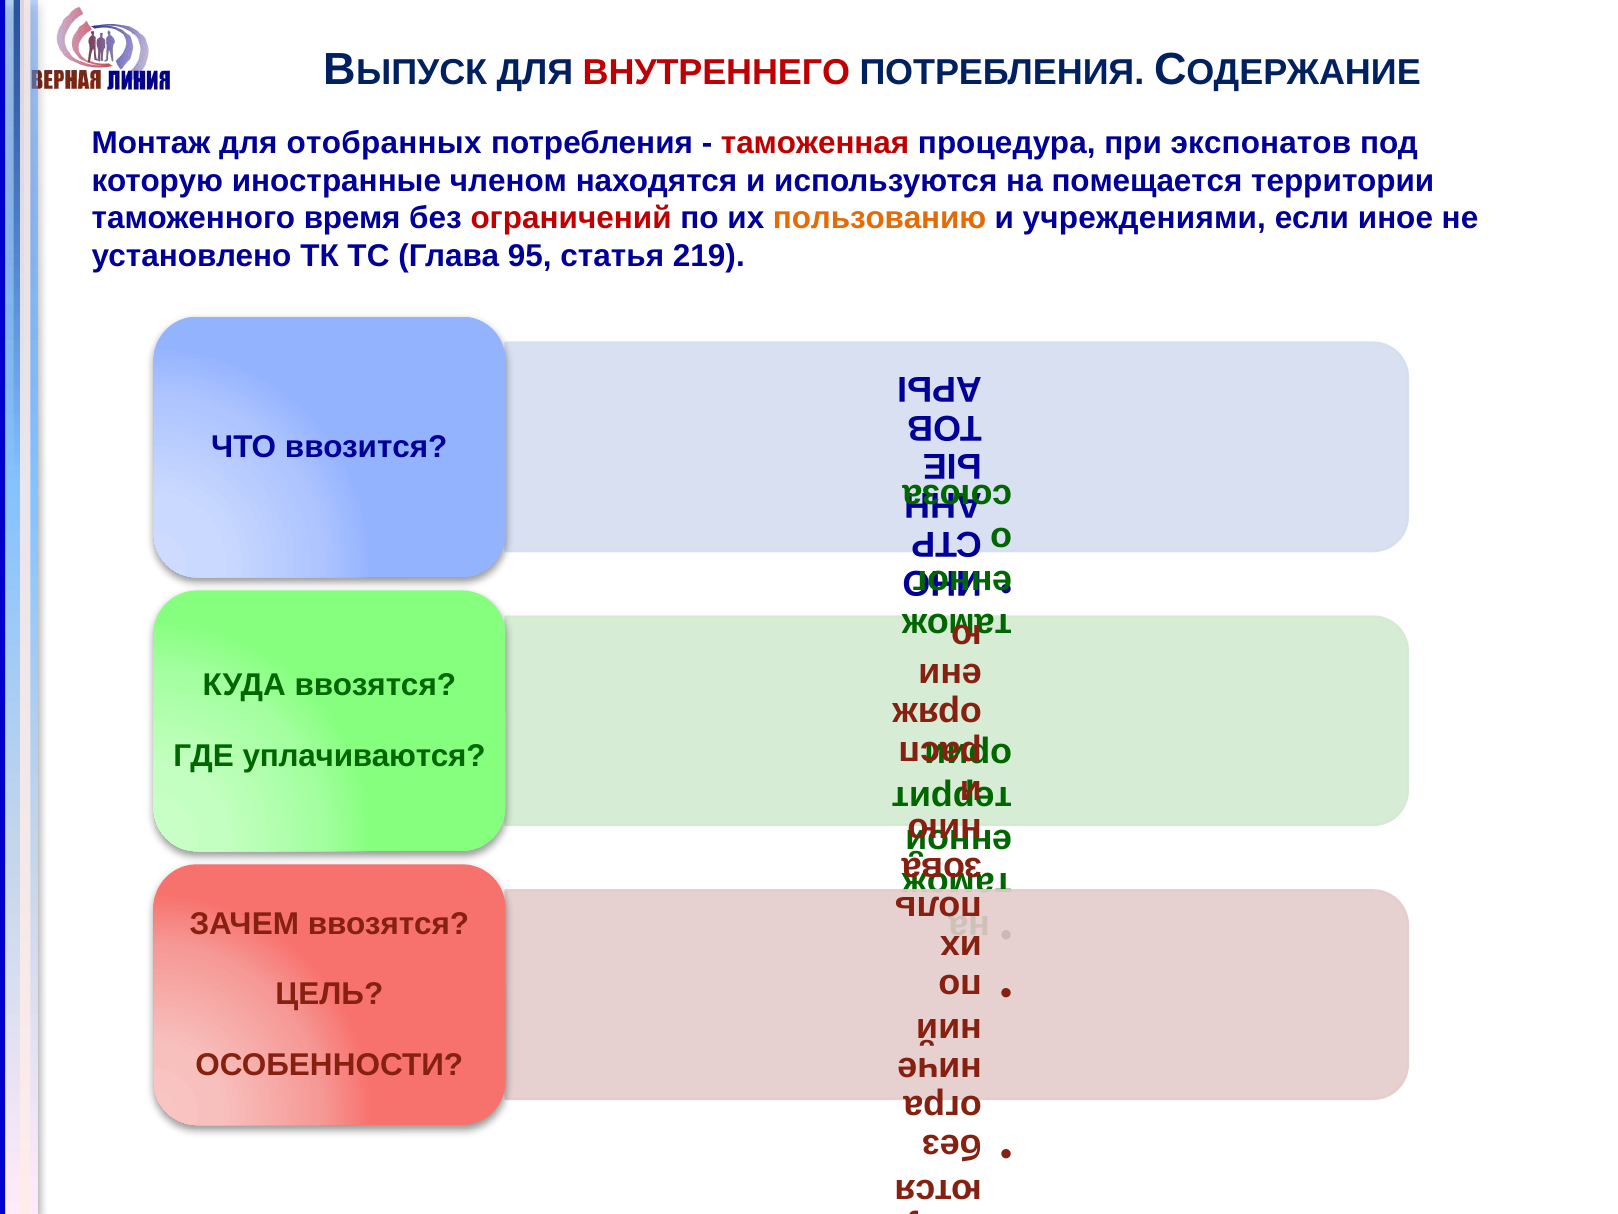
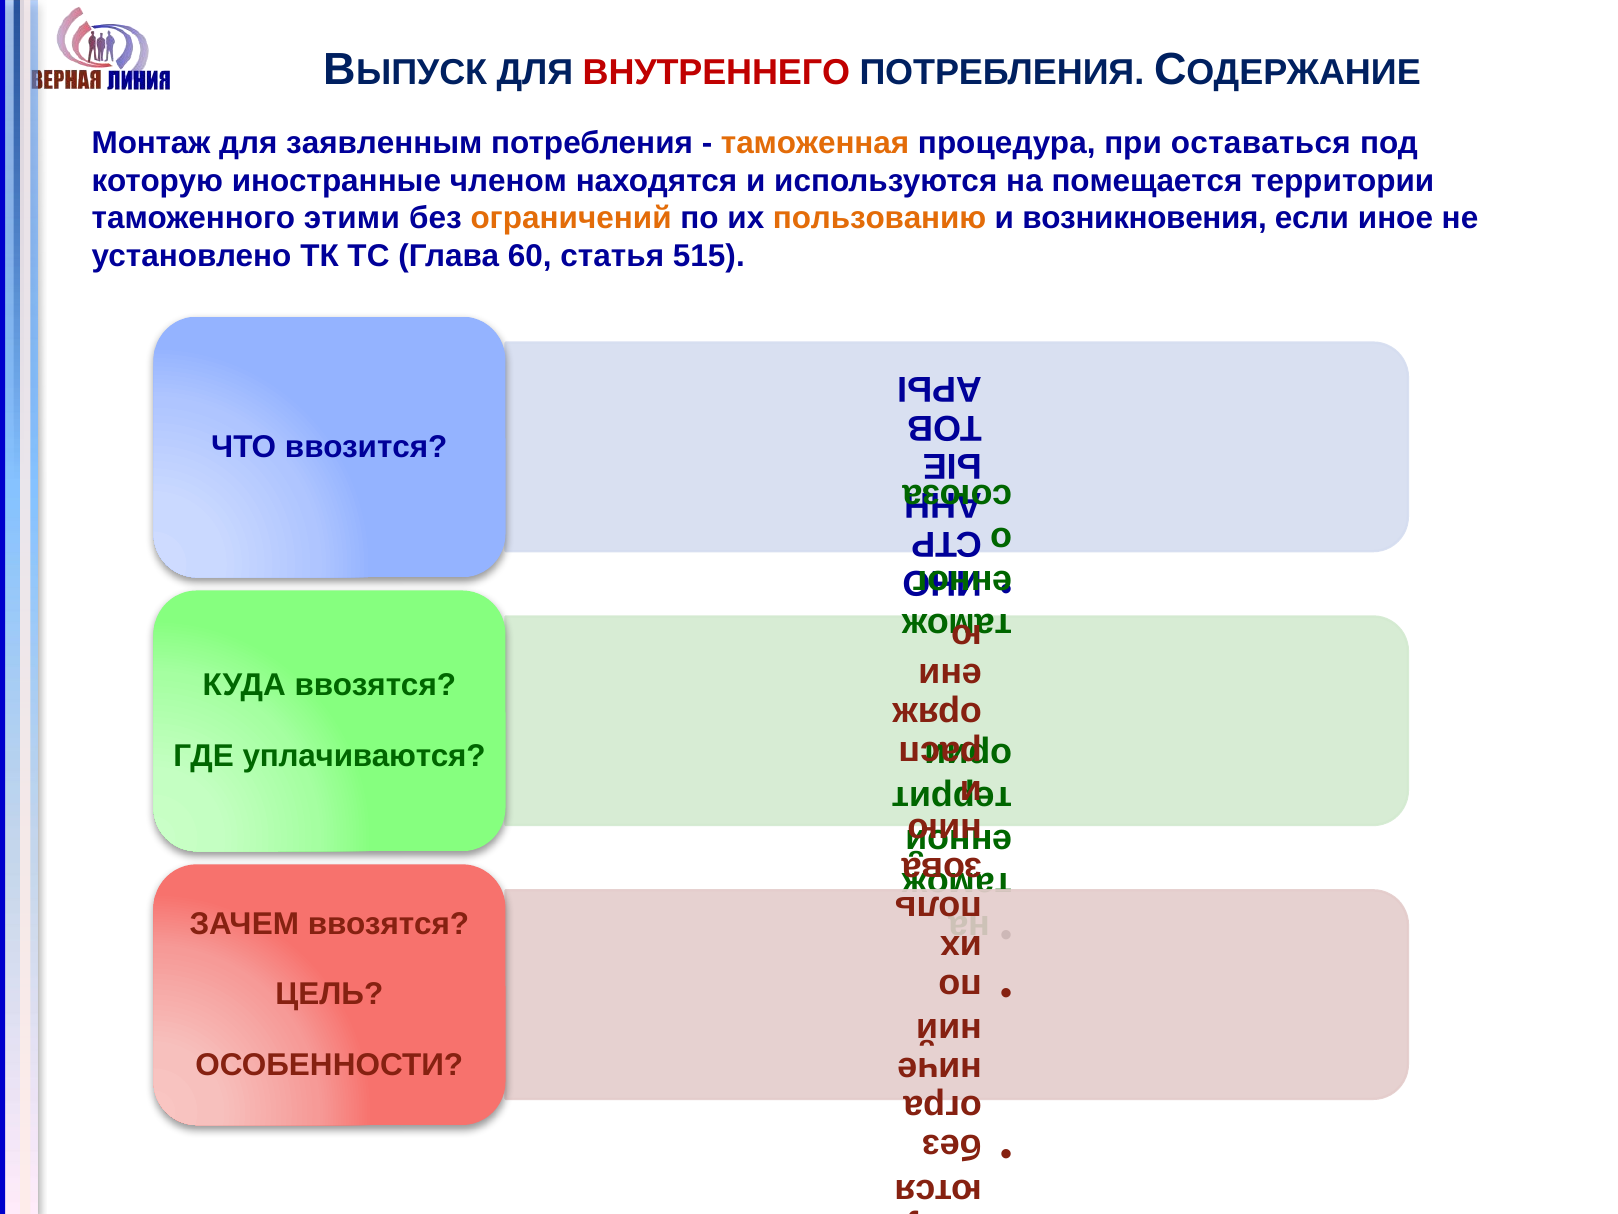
отобранных: отобранных -> заявленным
таможенная colour: red -> orange
экспонатов: экспонатов -> оставаться
время: время -> этими
ограничений colour: red -> orange
учреждениями: учреждениями -> возникновения
95: 95 -> 60
219: 219 -> 515
